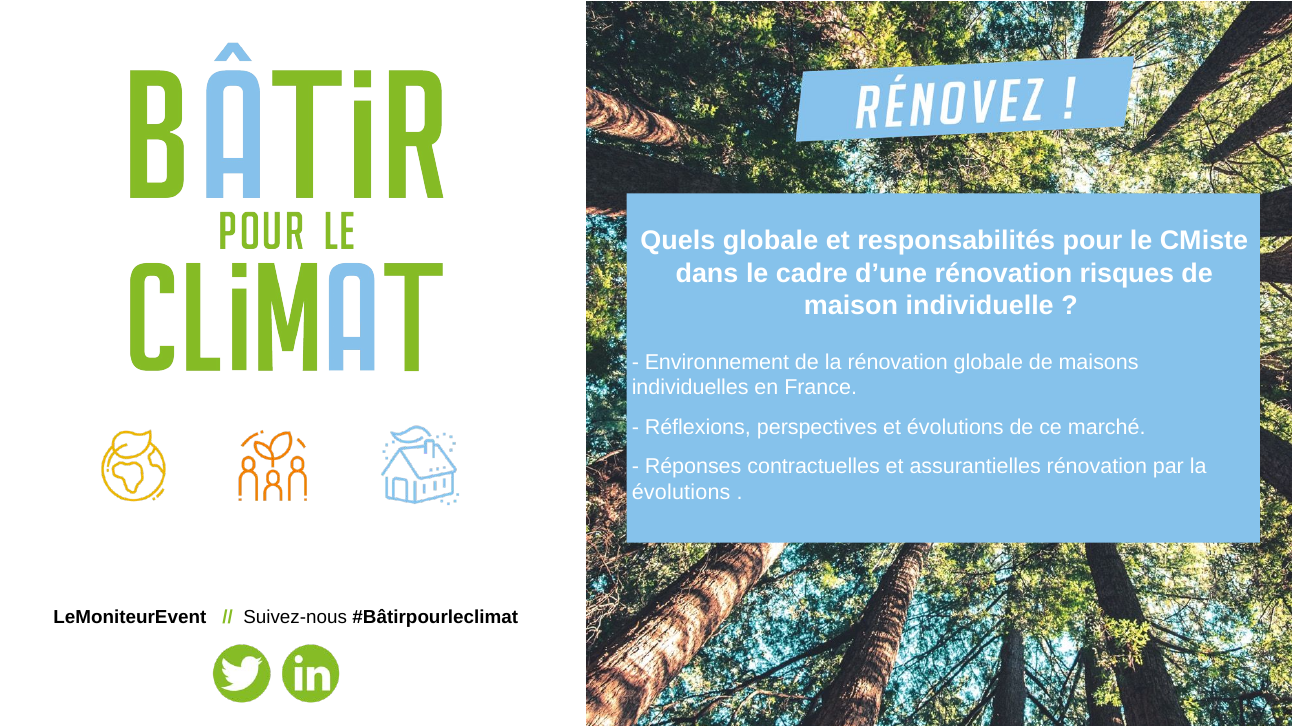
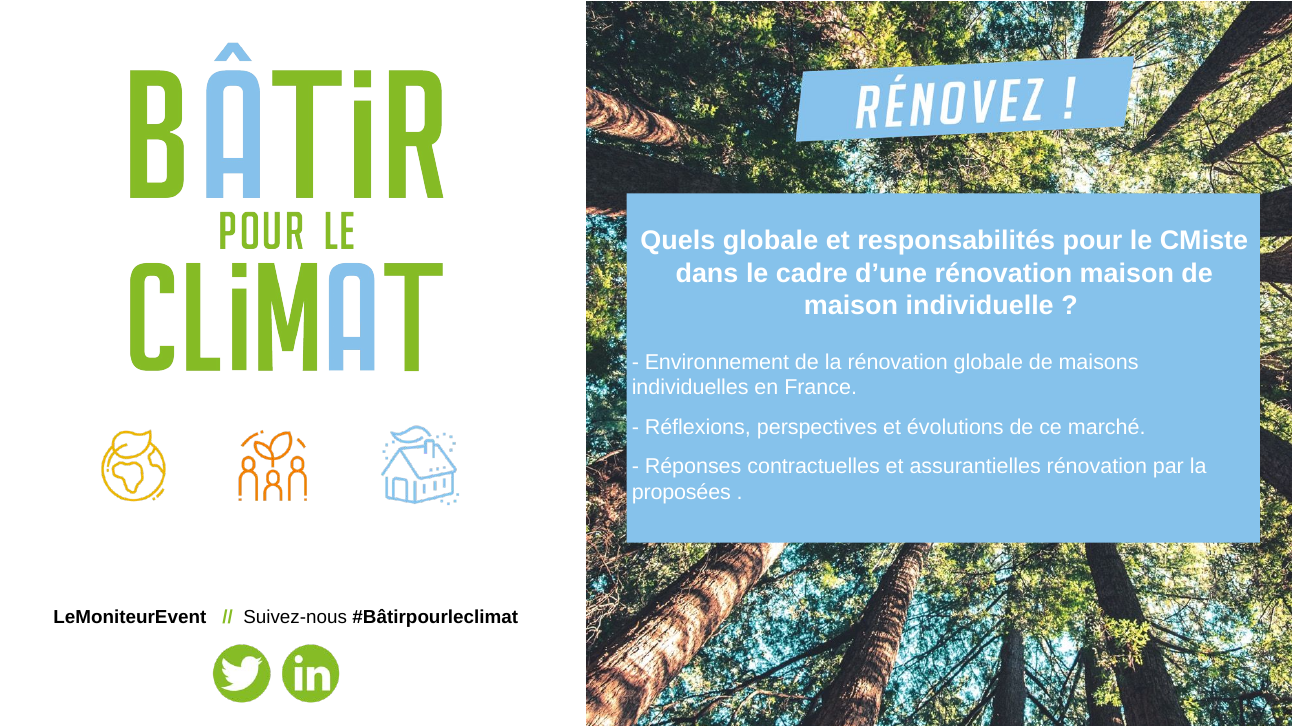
rénovation risques: risques -> maison
évolutions at (681, 493): évolutions -> proposées
